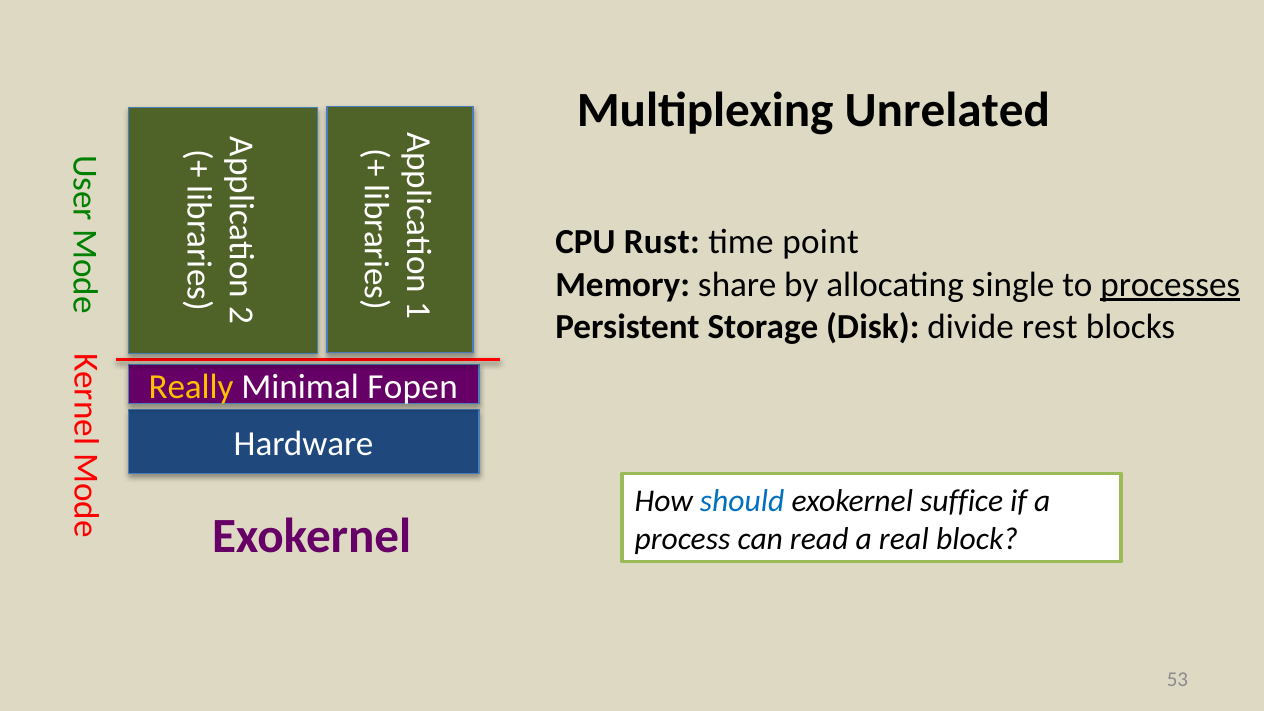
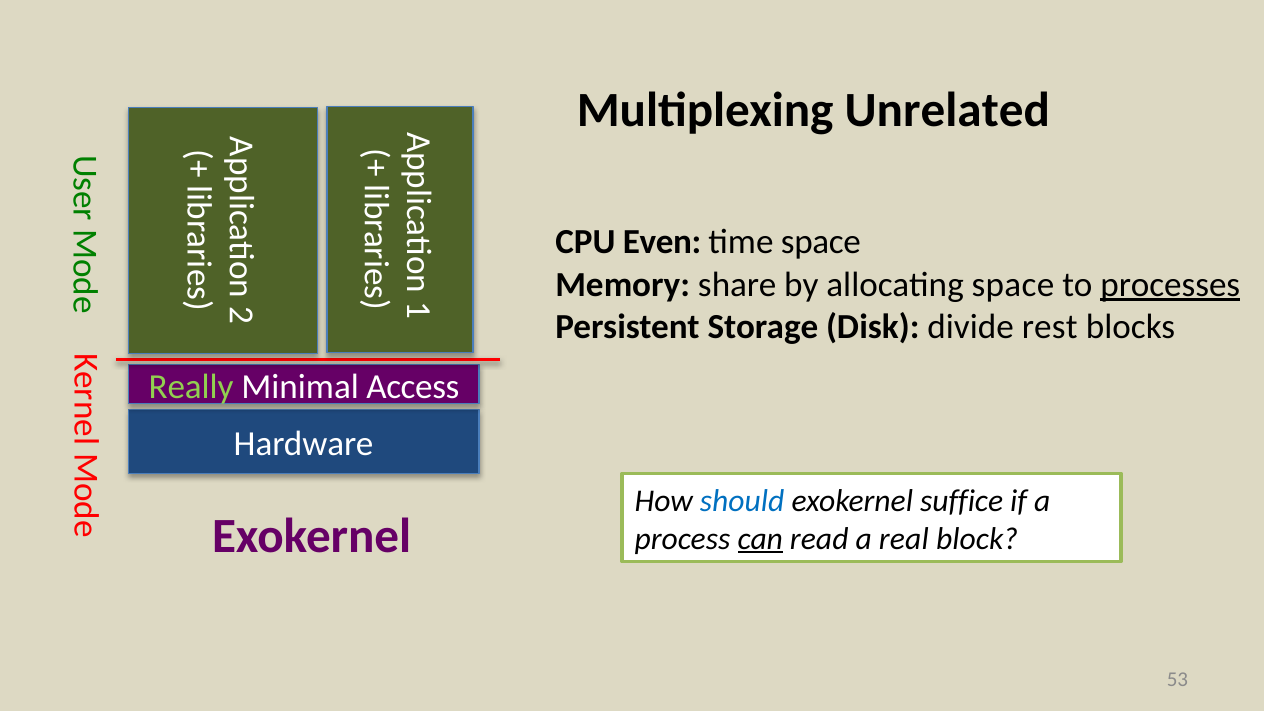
Rust: Rust -> Even
time point: point -> space
allocating single: single -> space
Really colour: yellow -> light green
Fopen: Fopen -> Access
can underline: none -> present
